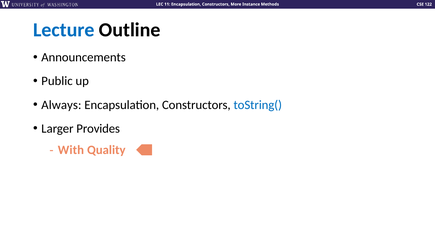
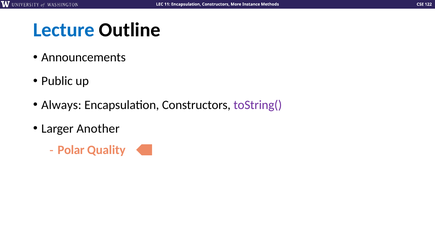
toString( colour: blue -> purple
Provides: Provides -> Another
With: With -> Polar
